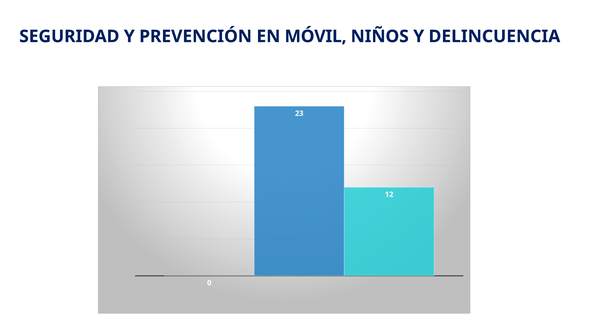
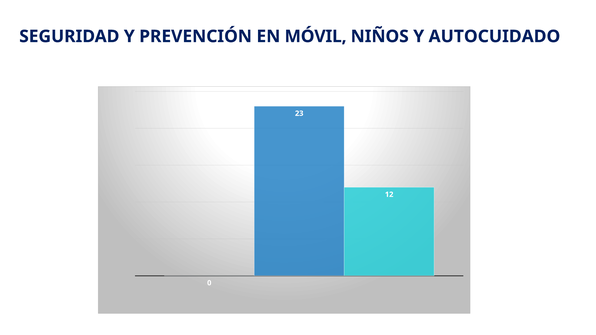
DELINCUENCIA: DELINCUENCIA -> AUTOCUIDADO
